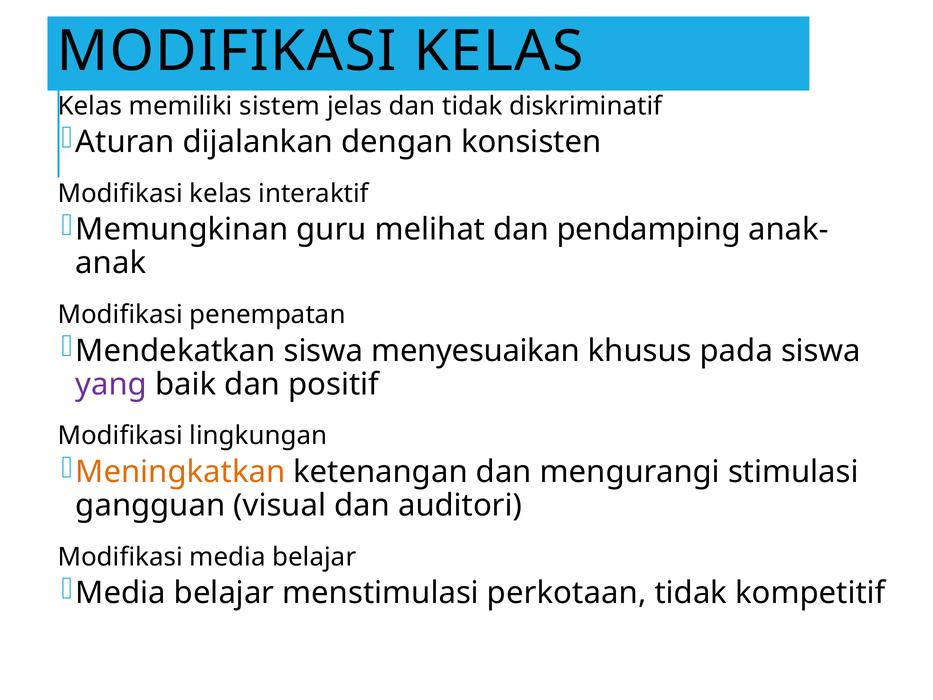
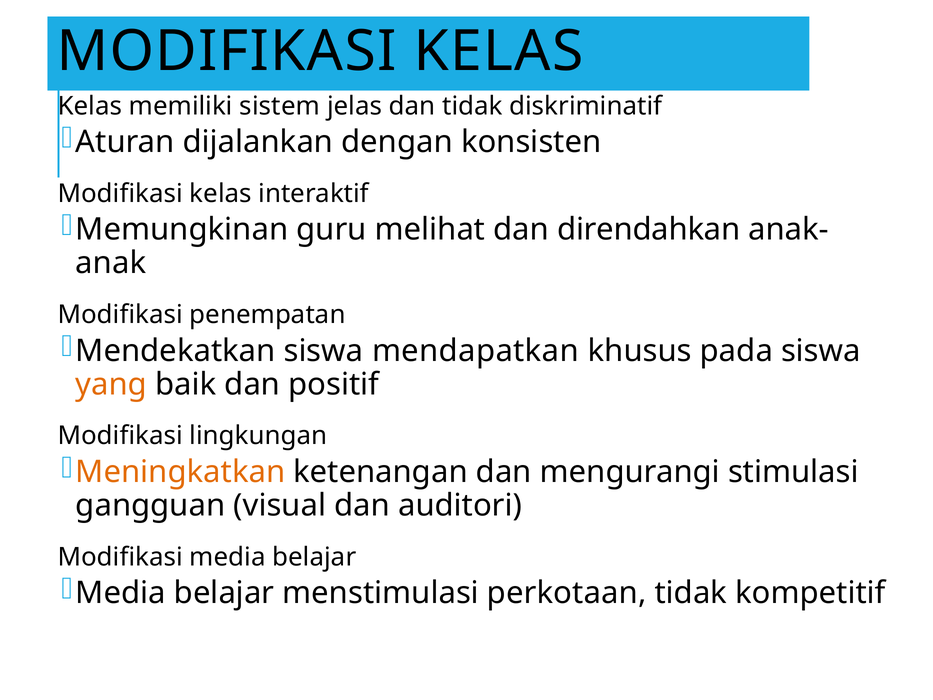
pendamping: pendamping -> direndahkan
menyesuaikan: menyesuaikan -> mendapatkan
yang colour: purple -> orange
